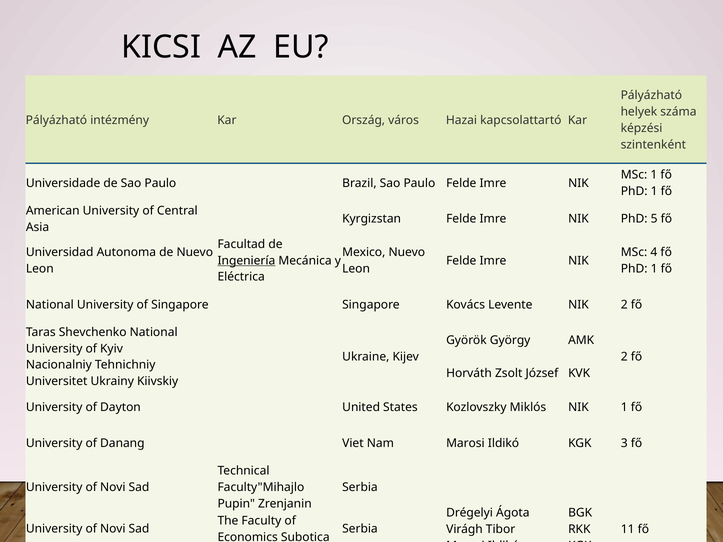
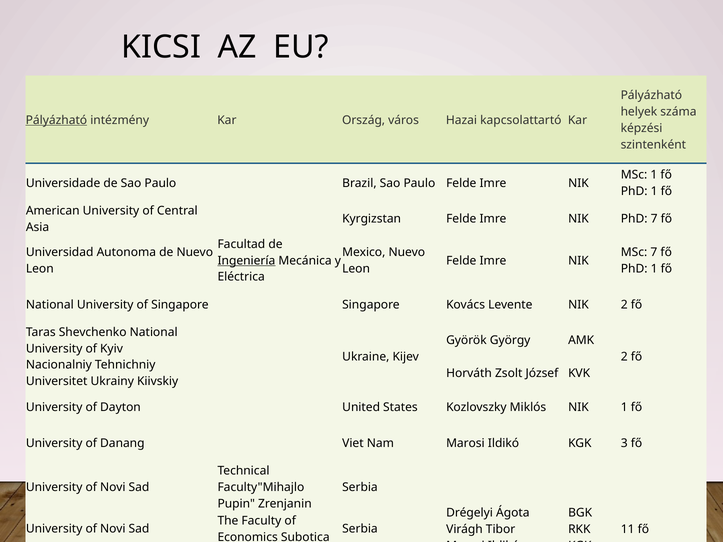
Pályázható at (56, 120) underline: none -> present
PhD 5: 5 -> 7
MSc 4: 4 -> 7
